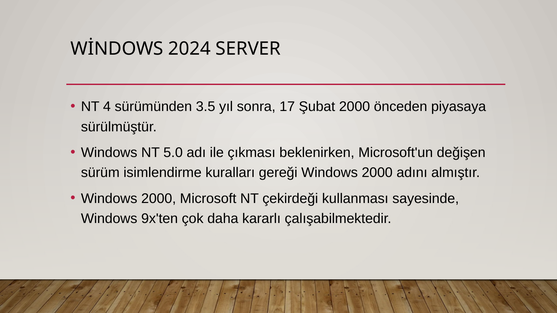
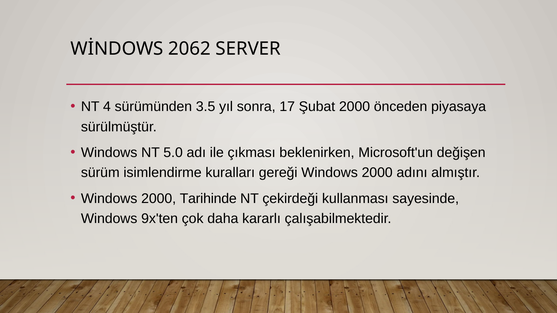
2024: 2024 -> 2062
Microsoft: Microsoft -> Tarihinde
